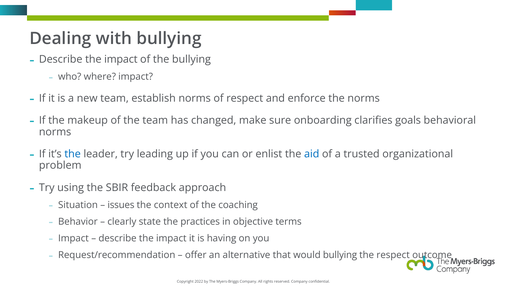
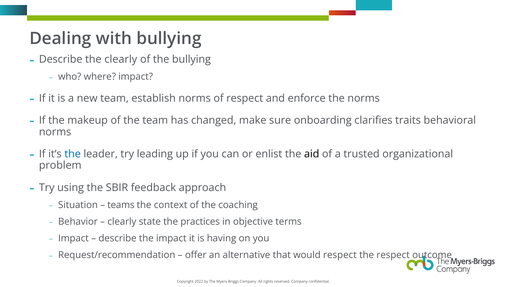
impact at (121, 60): impact -> clearly
goals: goals -> traits
aid colour: blue -> black
issues: issues -> teams
would bullying: bullying -> respect
